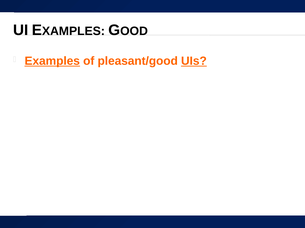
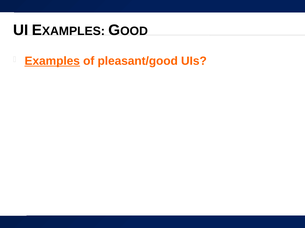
UIs underline: present -> none
